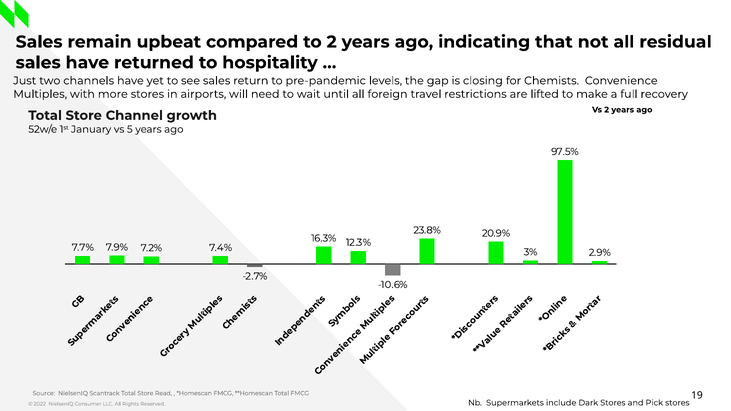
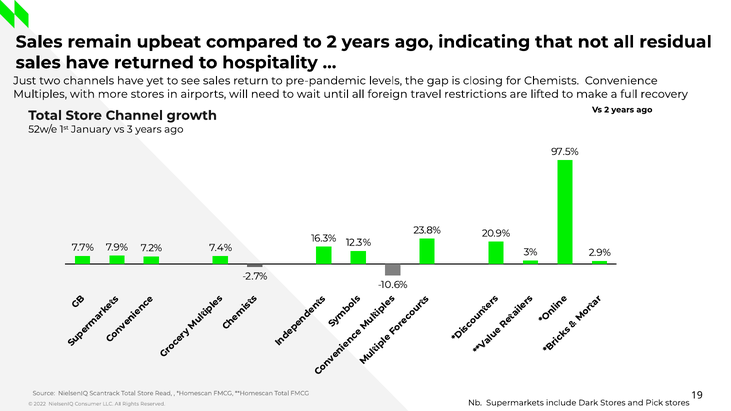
5: 5 -> 3
